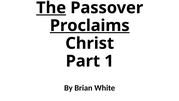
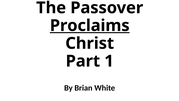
The underline: present -> none
